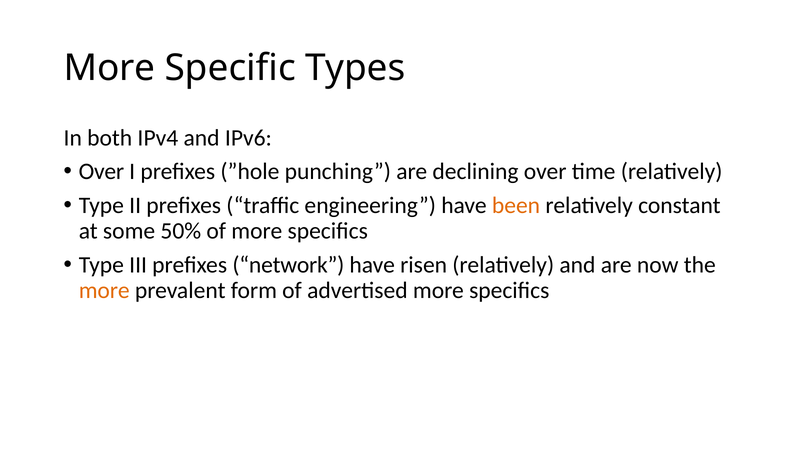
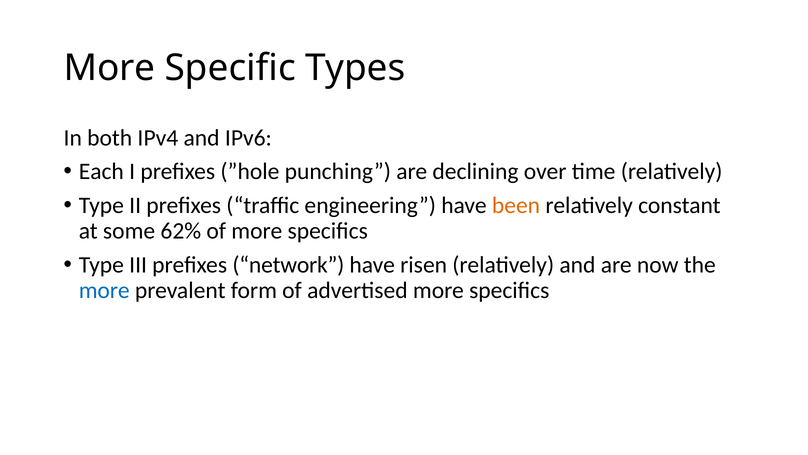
Over at (101, 171): Over -> Each
50%: 50% -> 62%
more at (104, 290) colour: orange -> blue
